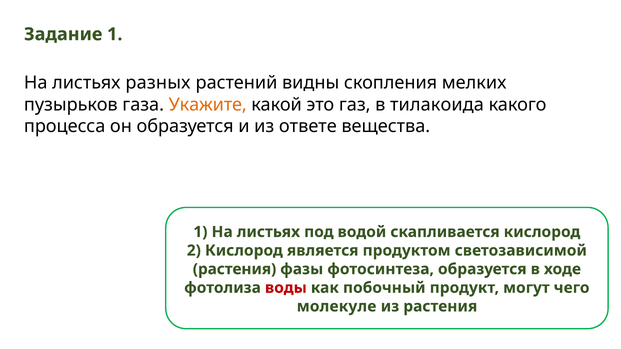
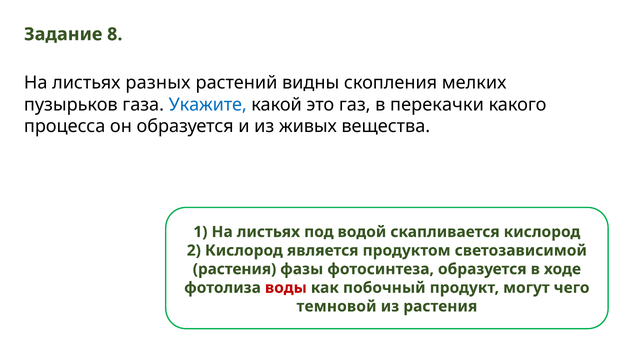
Задание 1: 1 -> 8
Укажите colour: orange -> blue
тилакоида: тилакоида -> перекачки
ответе: ответе -> живых
молекуле: молекуле -> темновой
